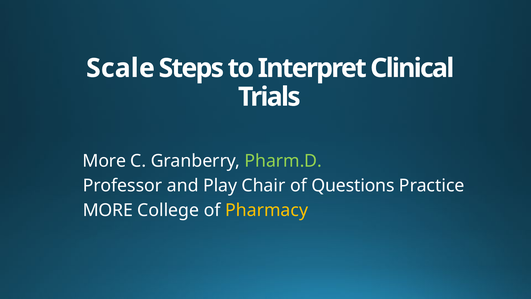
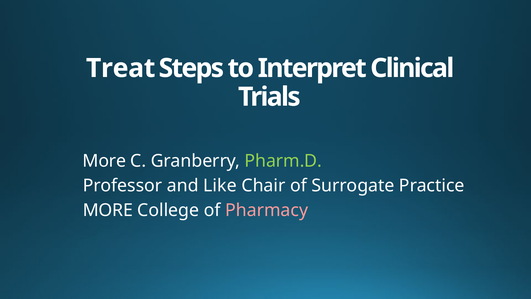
Scale: Scale -> Treat
Play: Play -> Like
Questions: Questions -> Surrogate
Pharmacy colour: yellow -> pink
